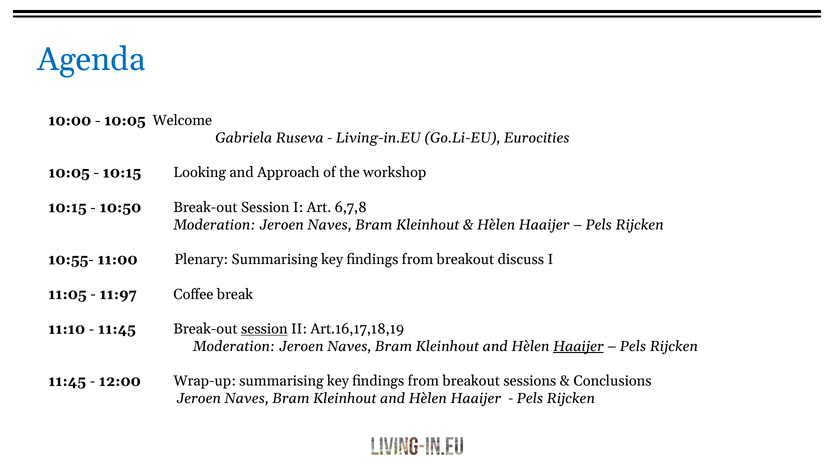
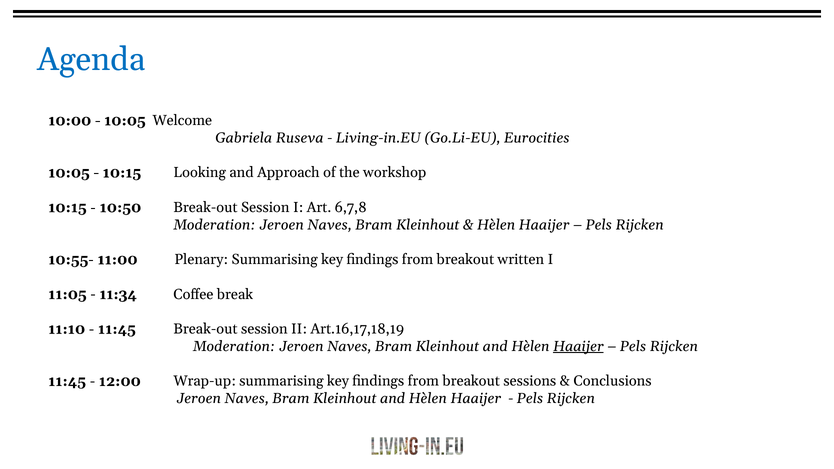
discuss: discuss -> written
11:97: 11:97 -> 11:34
session at (264, 329) underline: present -> none
